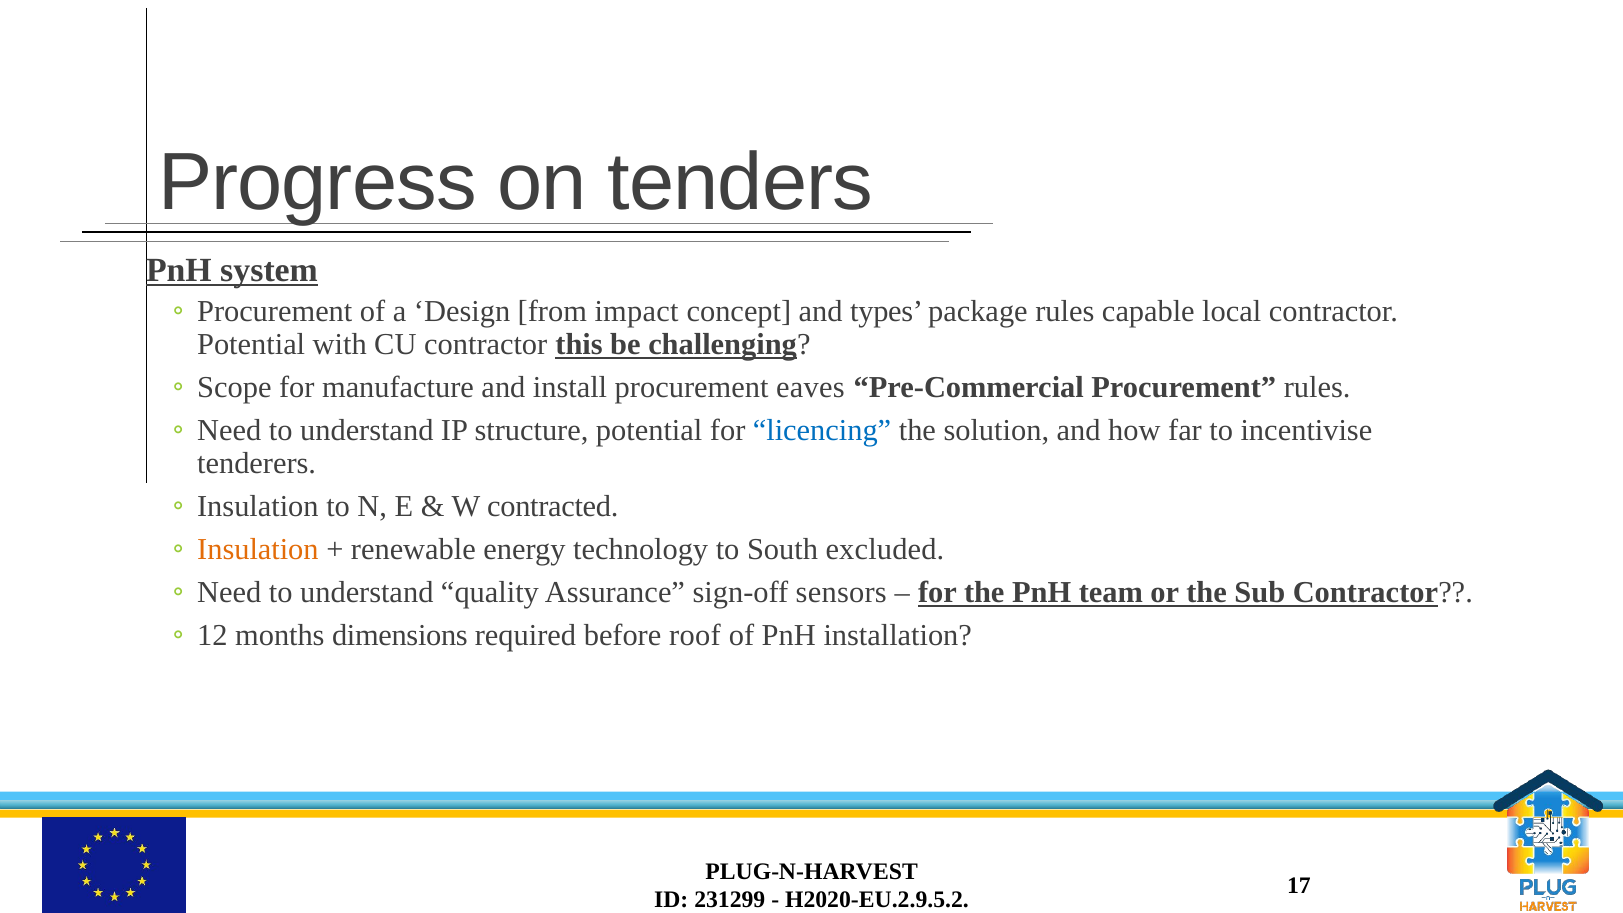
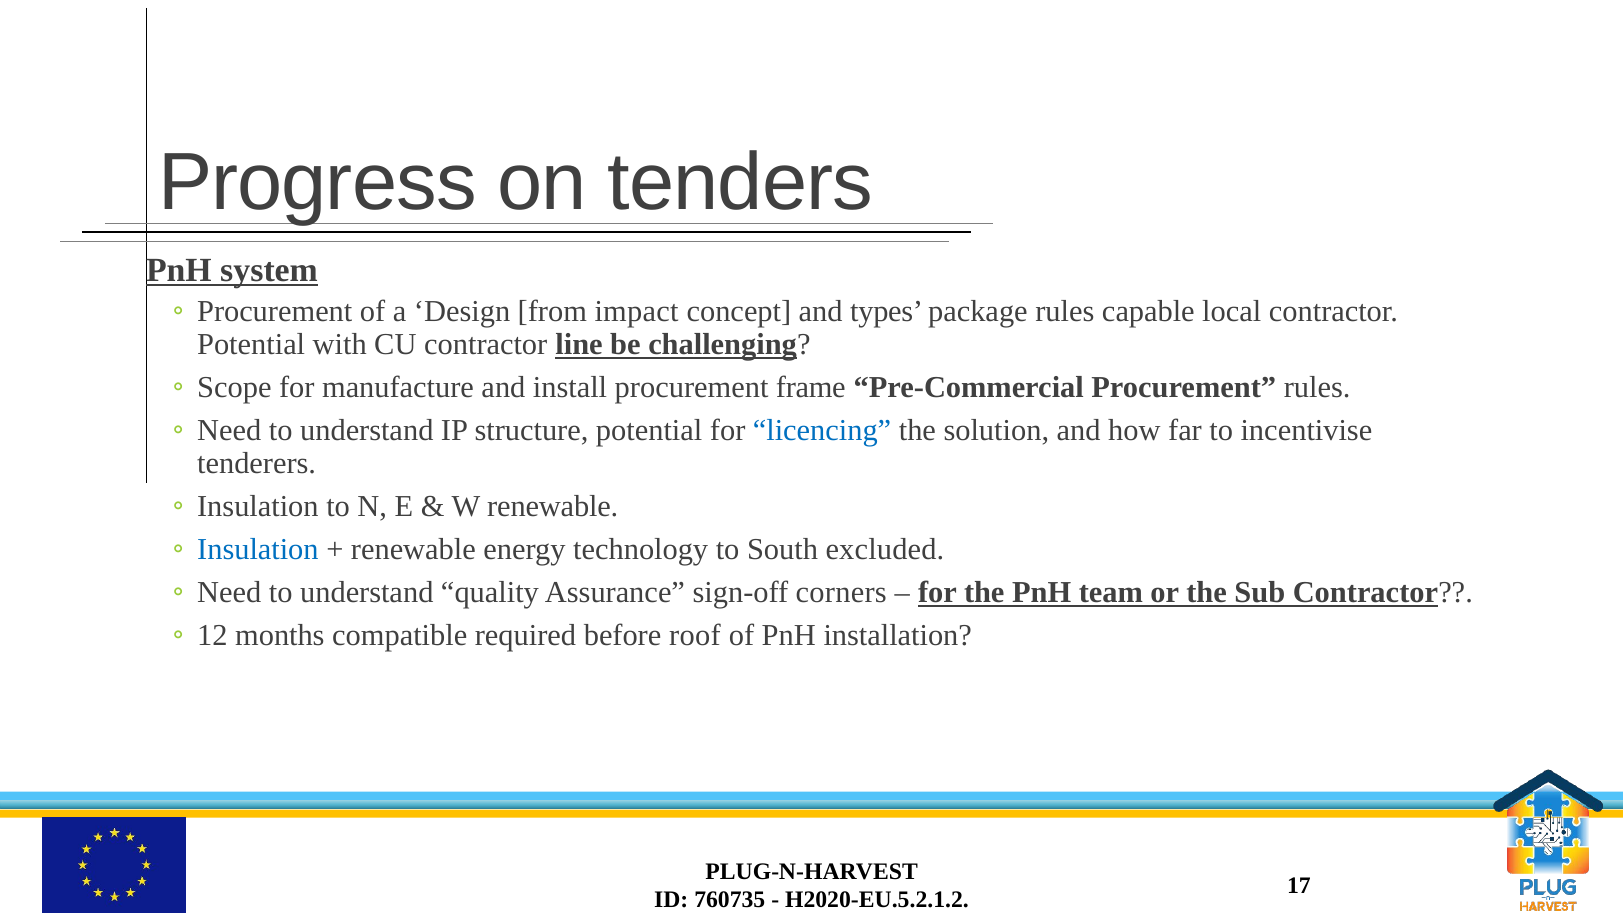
this: this -> line
eaves: eaves -> frame
W contracted: contracted -> renewable
Insulation at (258, 549) colour: orange -> blue
sensors: sensors -> corners
dimensions: dimensions -> compatible
231299: 231299 -> 760735
H2020-EU.2.9.5.2: H2020-EU.2.9.5.2 -> H2020-EU.5.2.1.2
